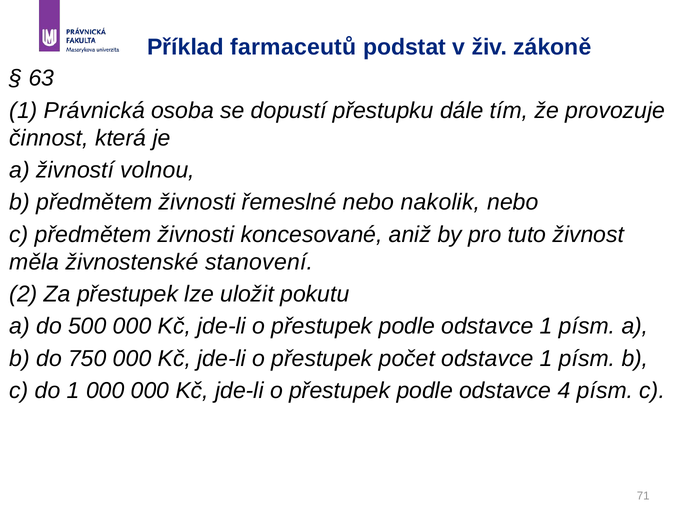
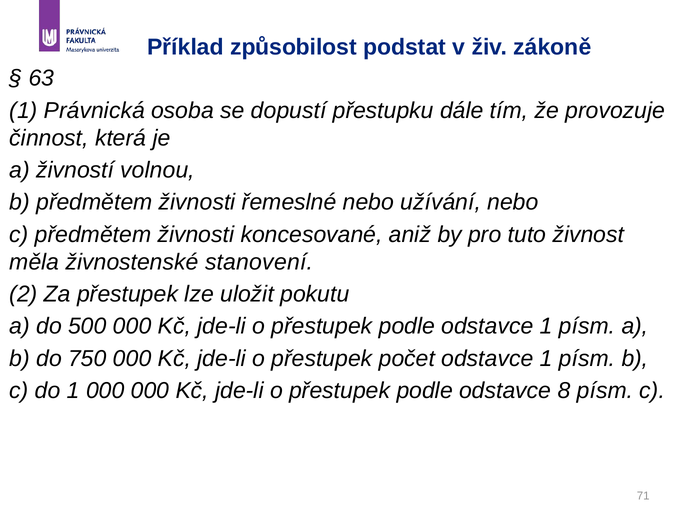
farmaceutů: farmaceutů -> způsobilost
nakolik: nakolik -> užívání
4: 4 -> 8
